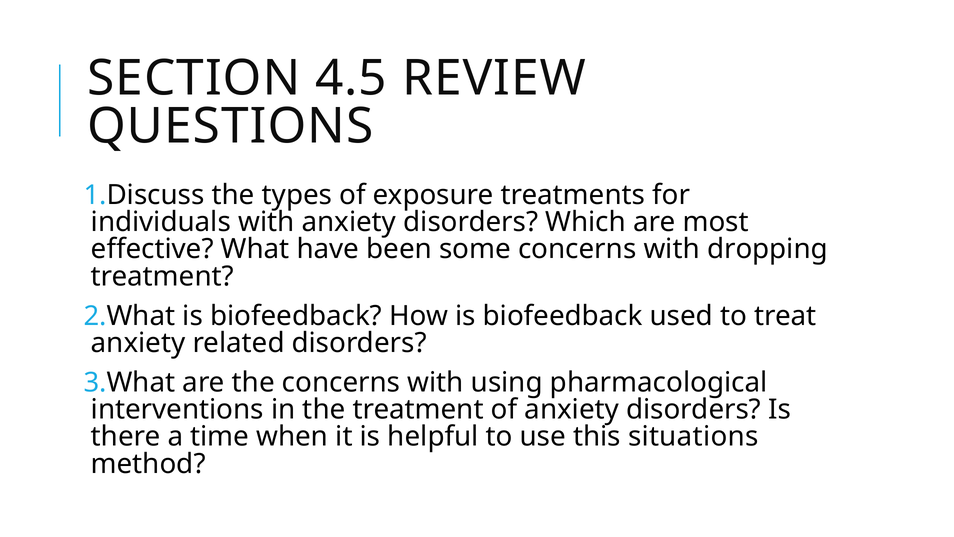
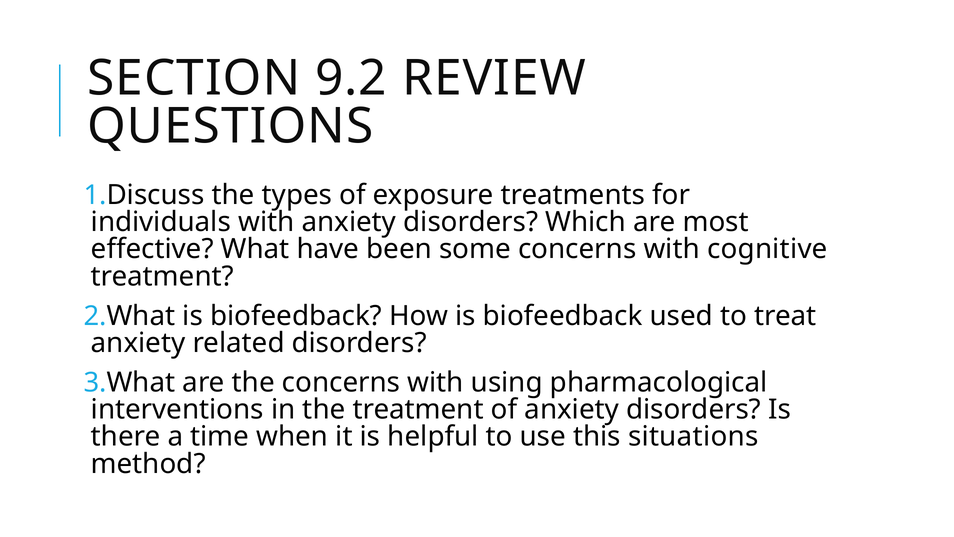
4.5: 4.5 -> 9.2
dropping: dropping -> cognitive
